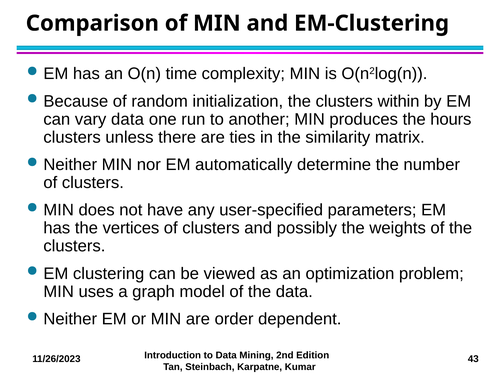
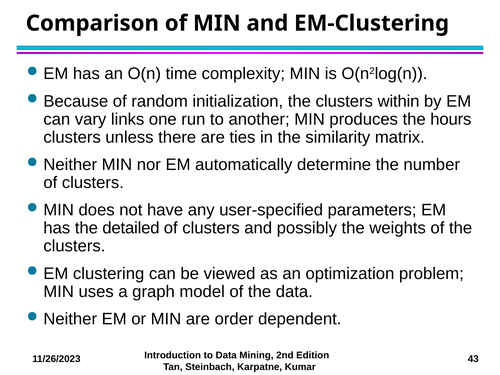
vary data: data -> links
vertices: vertices -> detailed
